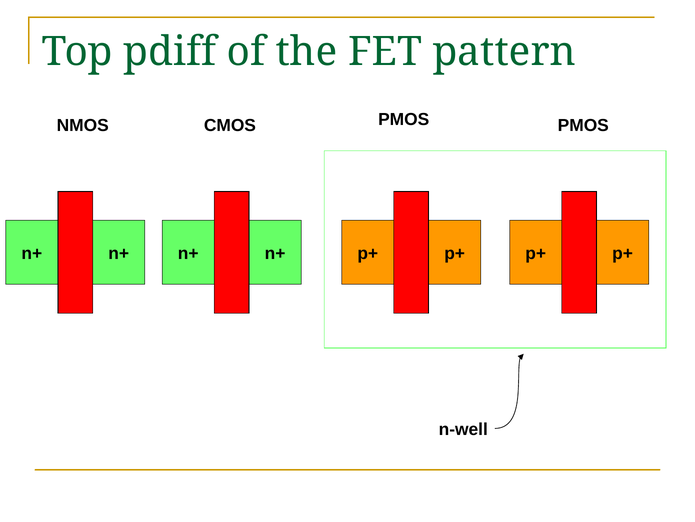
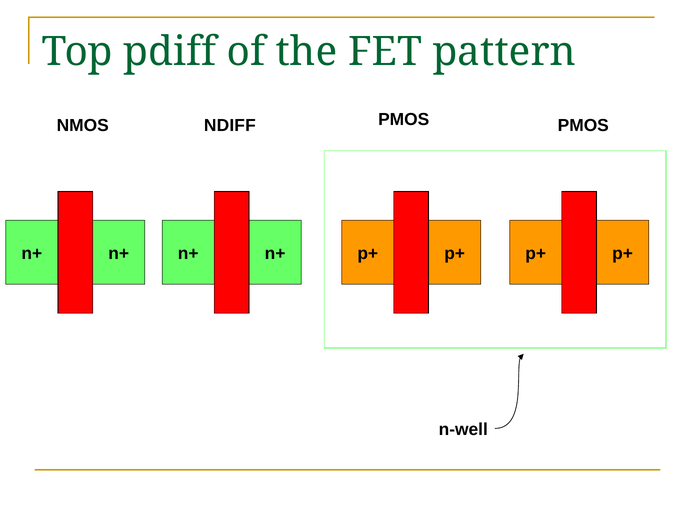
CMOS: CMOS -> NDIFF
